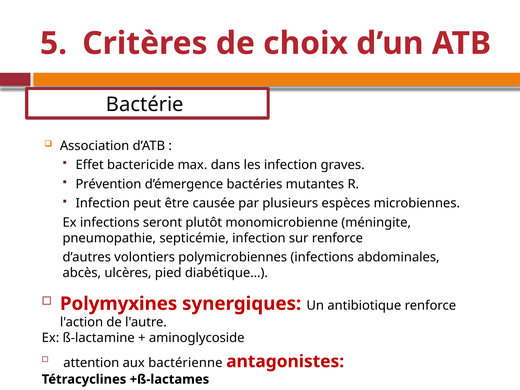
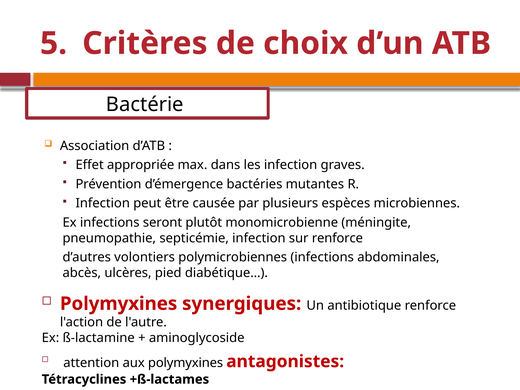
bactericide: bactericide -> appropriée
aux bactérienne: bactérienne -> polymyxines
